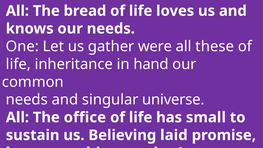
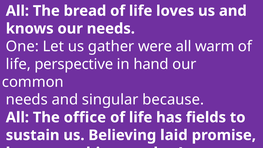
these: these -> warm
inheritance: inheritance -> perspective
universe: universe -> because
small: small -> fields
